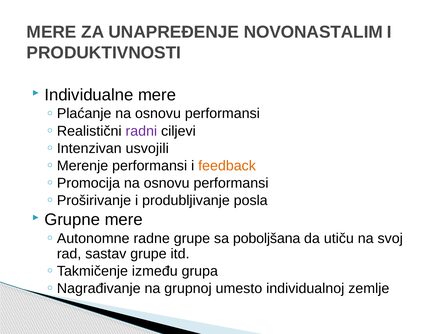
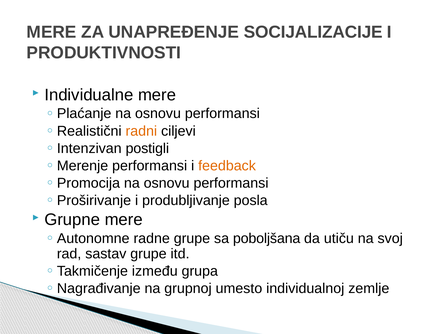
NOVONASTALIM: NOVONASTALIM -> SOCIJALIZACIJE
radni colour: purple -> orange
usvojili: usvojili -> postigli
